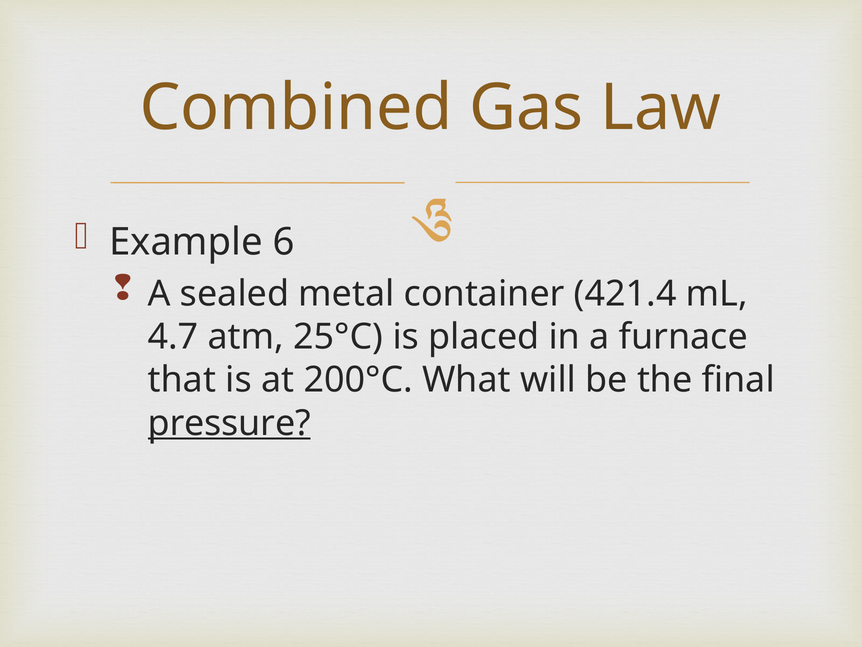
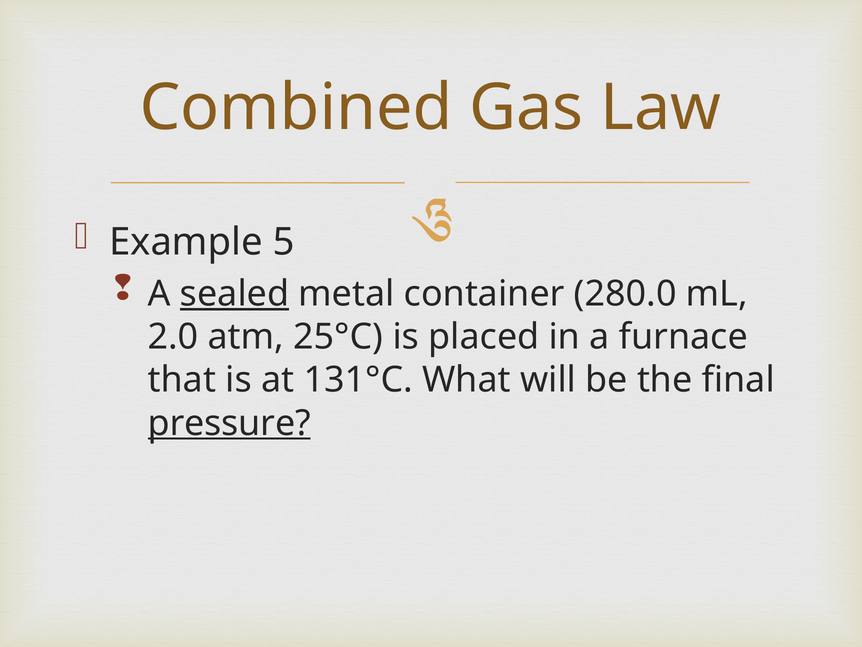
6: 6 -> 5
sealed underline: none -> present
421.4: 421.4 -> 280.0
4.7: 4.7 -> 2.0
200°C: 200°C -> 131°C
